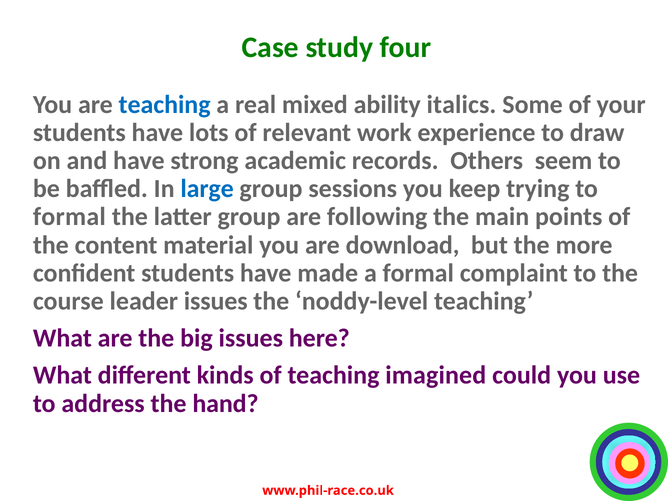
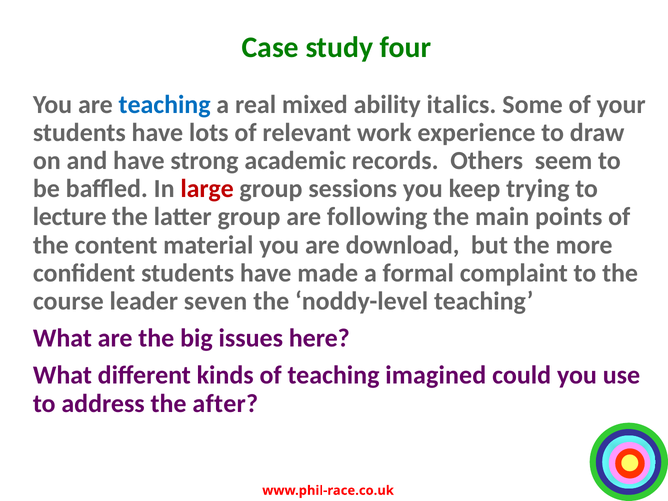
large colour: blue -> red
formal at (69, 217): formal -> lecture
leader issues: issues -> seven
hand: hand -> after
